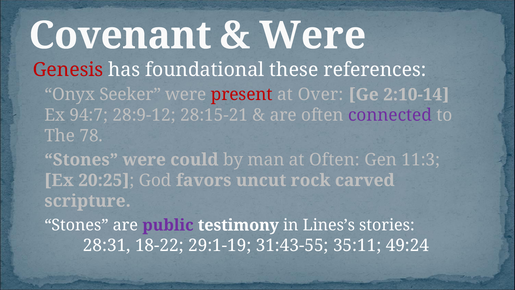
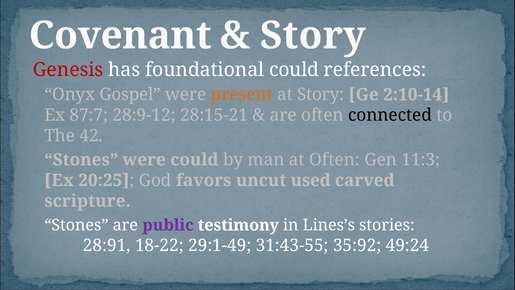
Were at (313, 36): Were -> Story
foundational these: these -> could
Seeker: Seeker -> Gospel
present colour: red -> orange
at Over: Over -> Story
94:7: 94:7 -> 87:7
connected colour: purple -> black
78: 78 -> 42
rock: rock -> used
28:31: 28:31 -> 28:91
29:1-19: 29:1-19 -> 29:1-49
35:11: 35:11 -> 35:92
